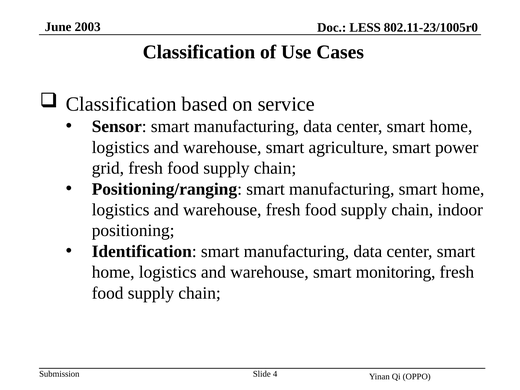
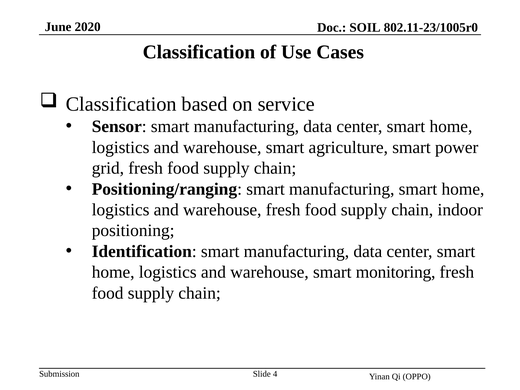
2003: 2003 -> 2020
LESS: LESS -> SOIL
